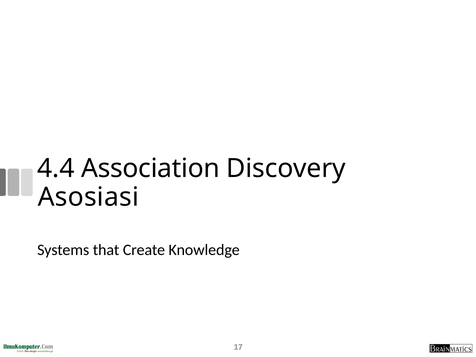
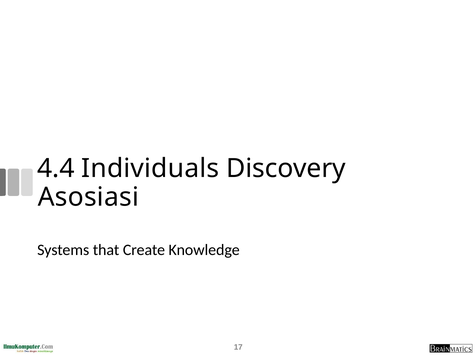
Association: Association -> Individuals
